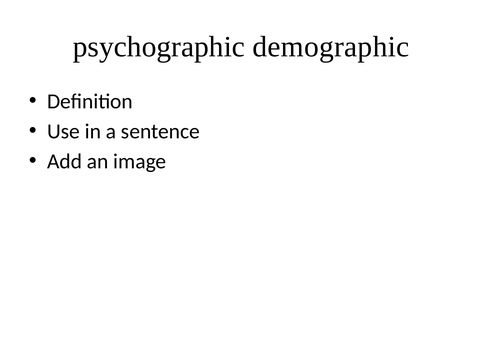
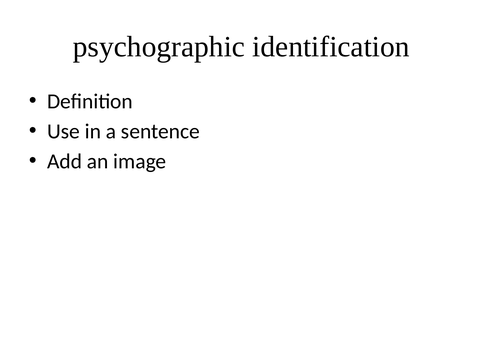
demographic: demographic -> identification
